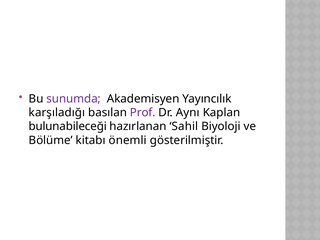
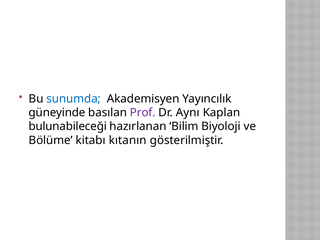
sunumda colour: purple -> blue
karşıladığı: karşıladığı -> güneyinde
Sahil: Sahil -> Bilim
önemli: önemli -> kıtanın
